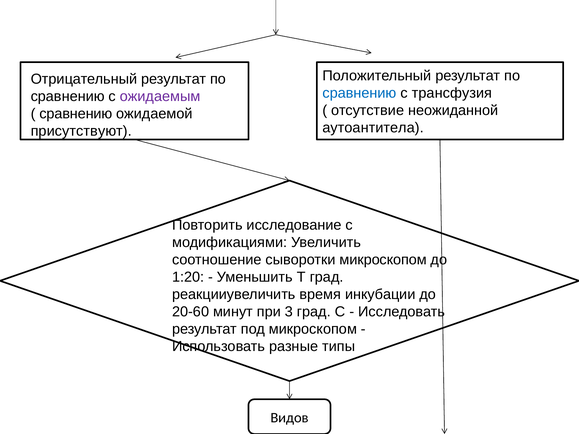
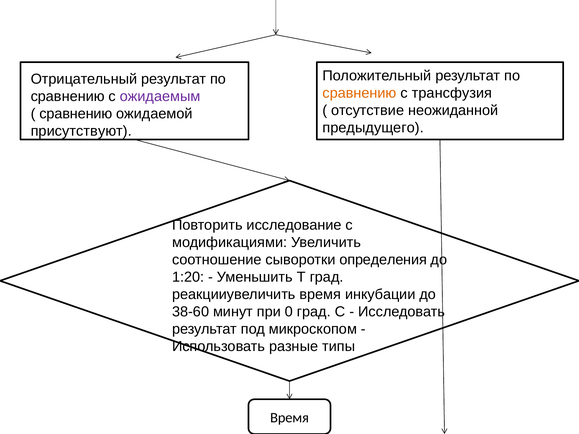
сравнению at (360, 93) colour: blue -> orange
аутоантитела: аутоантитела -> предыдущего
сыворотки микроскопом: микроскопом -> определения
20-60: 20-60 -> 38-60
3: 3 -> 0
Видов at (289, 418): Видов -> Время
